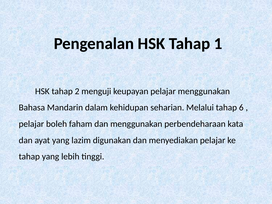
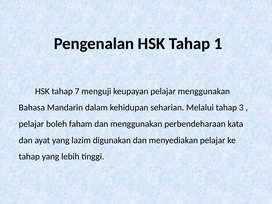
2: 2 -> 7
6: 6 -> 3
